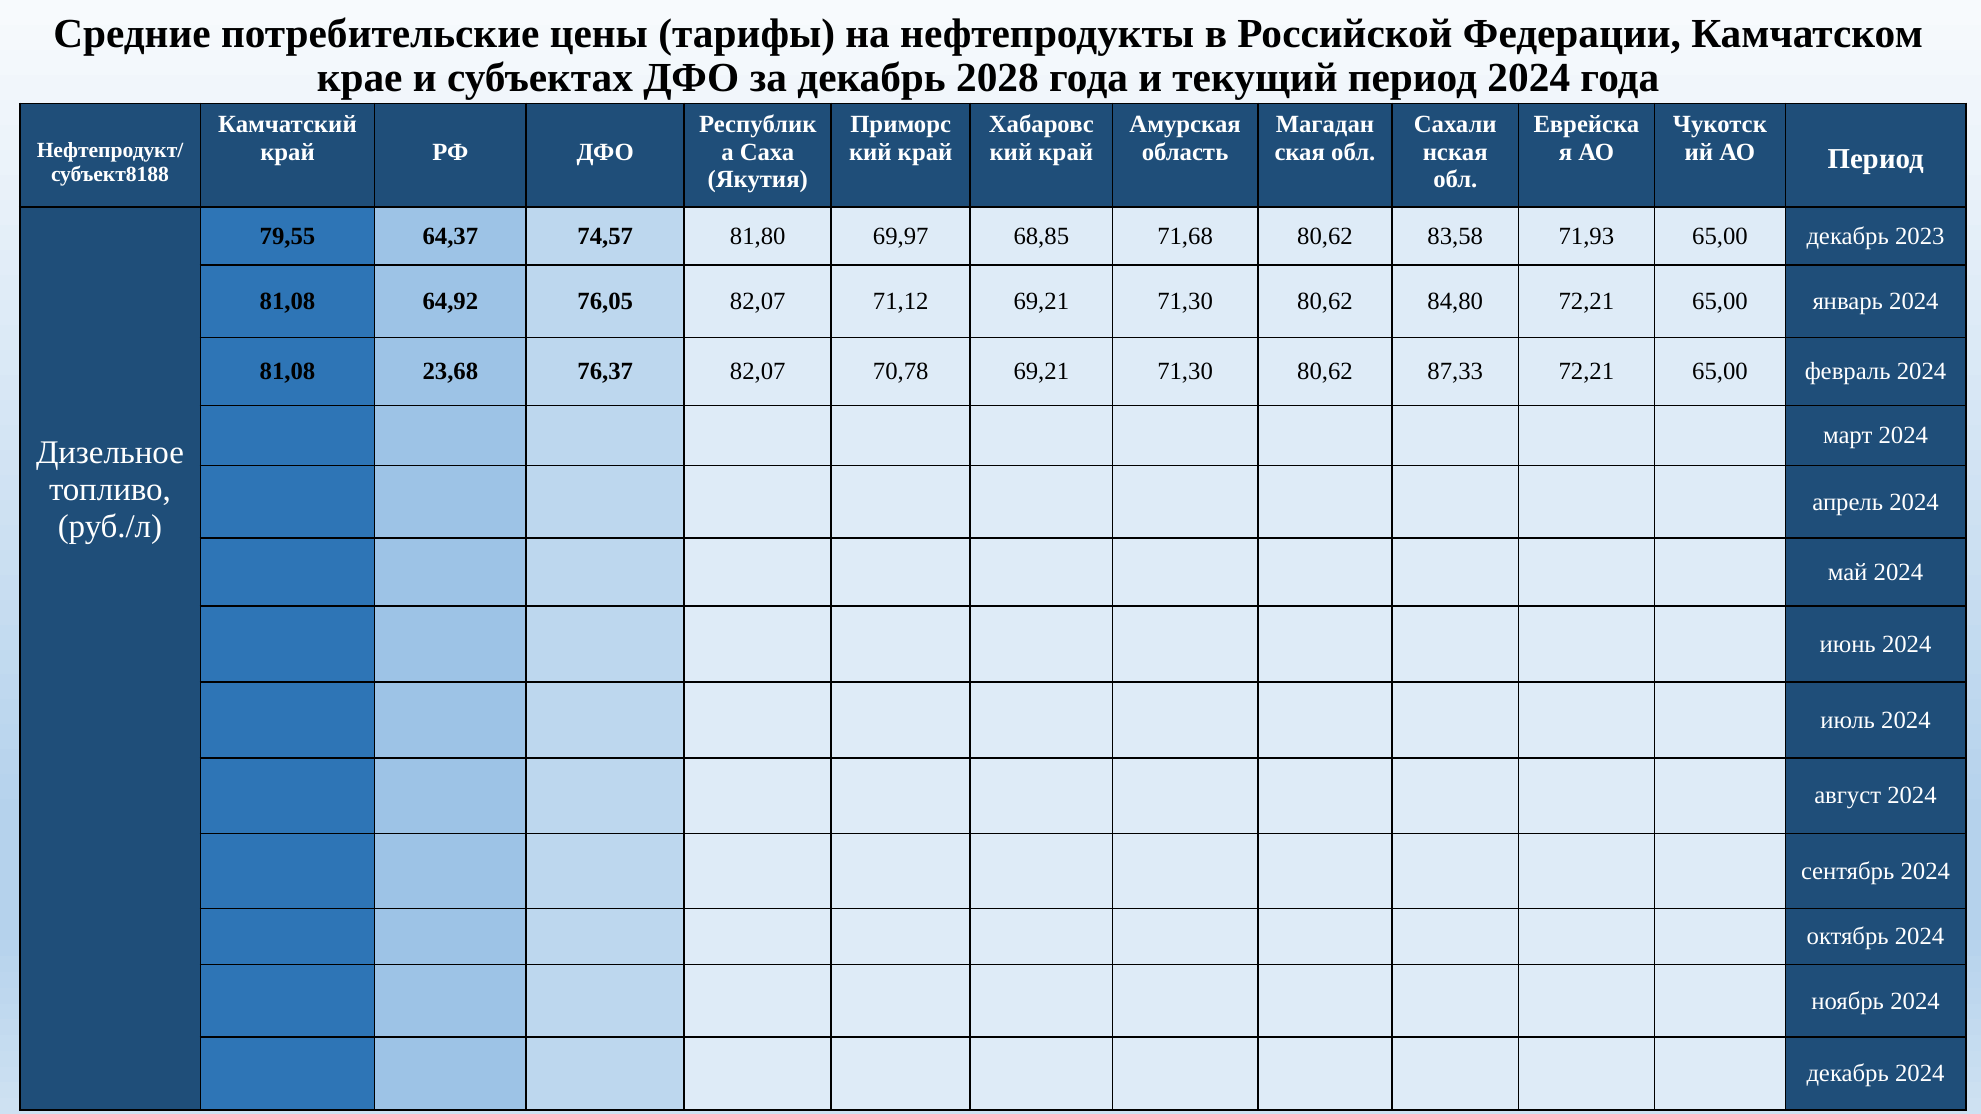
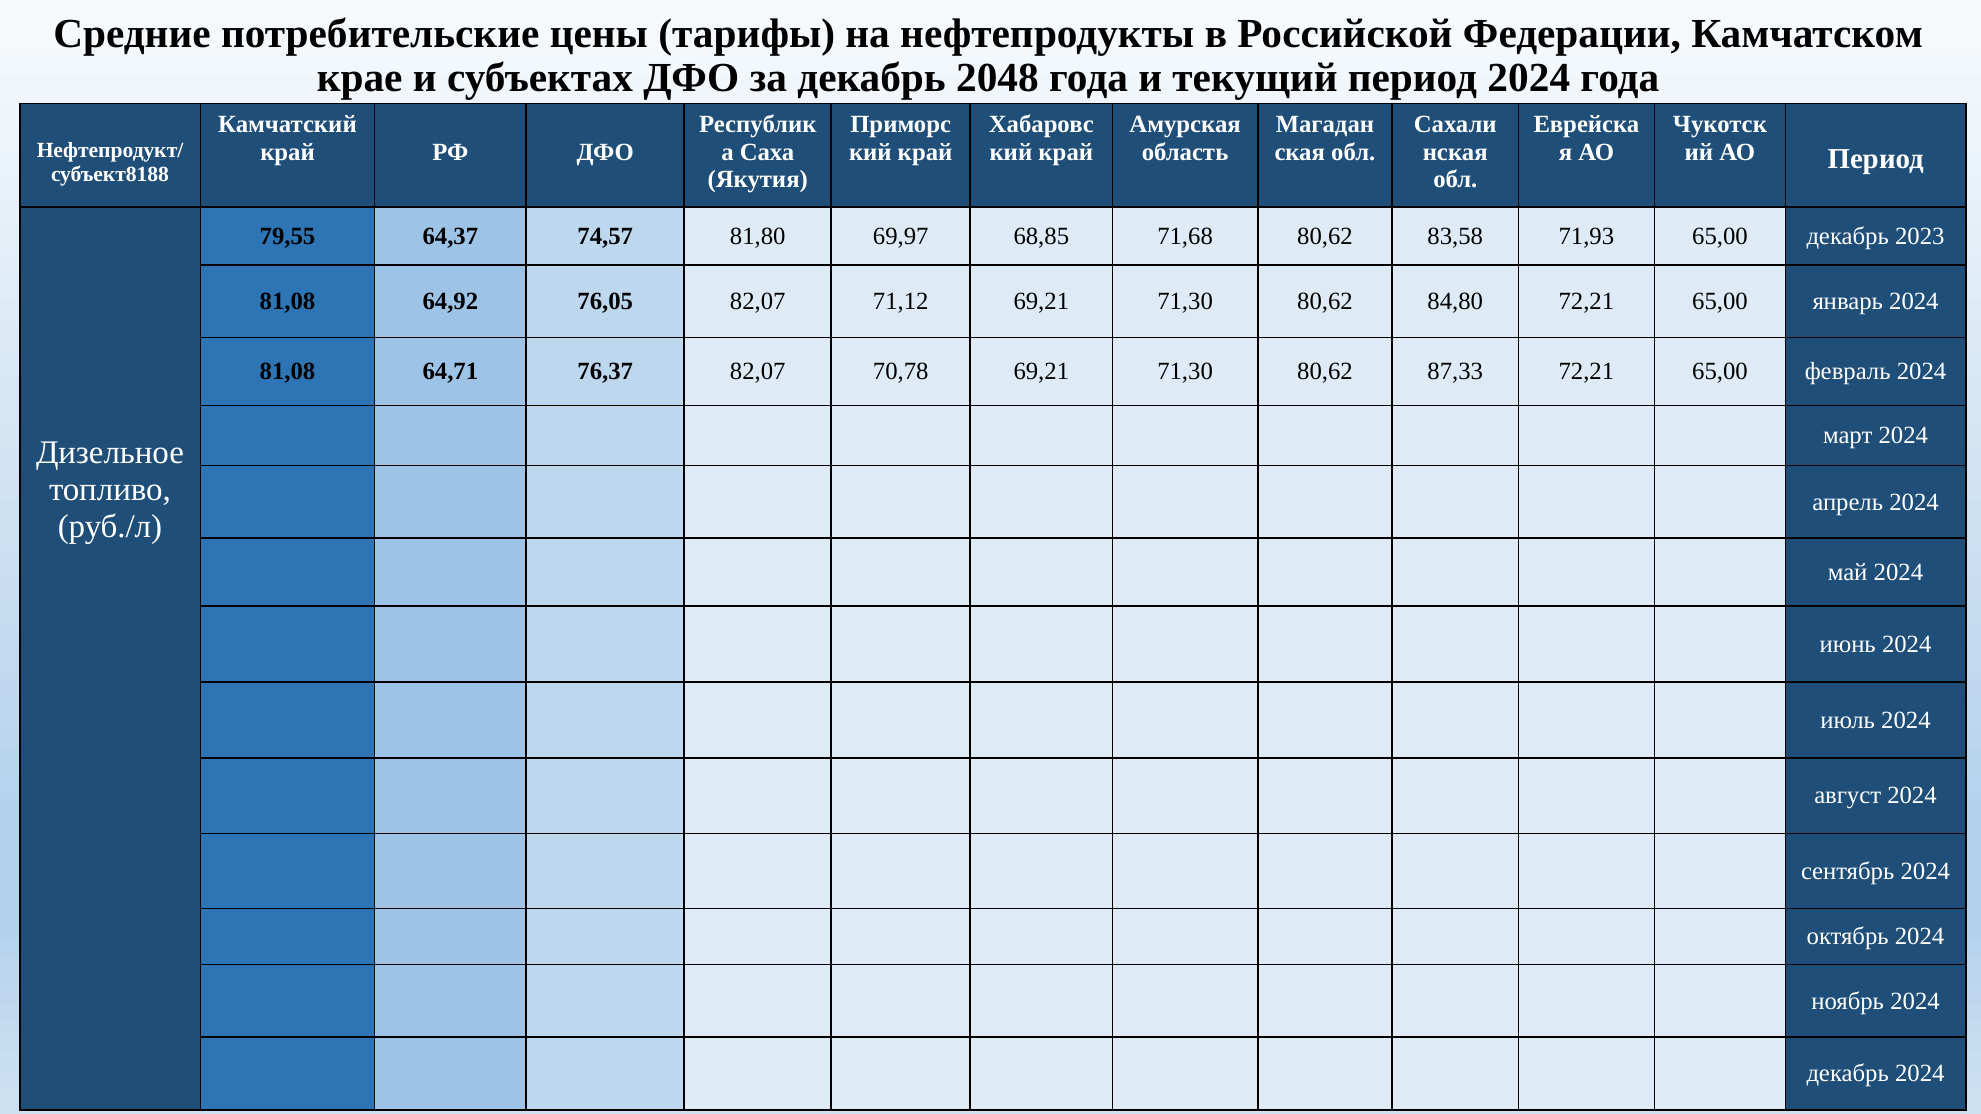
2028: 2028 -> 2048
23,68: 23,68 -> 64,71
